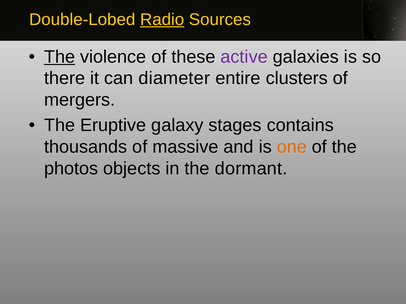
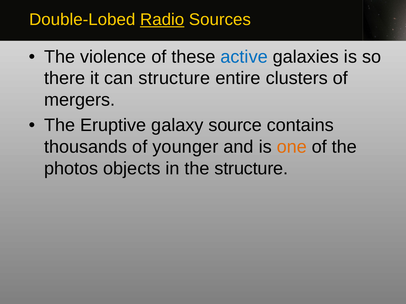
The at (60, 57) underline: present -> none
active colour: purple -> blue
can diameter: diameter -> structure
stages: stages -> source
massive: massive -> younger
the dormant: dormant -> structure
